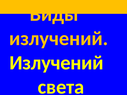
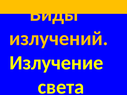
Излучений at (56, 63): Излучений -> Излучение
